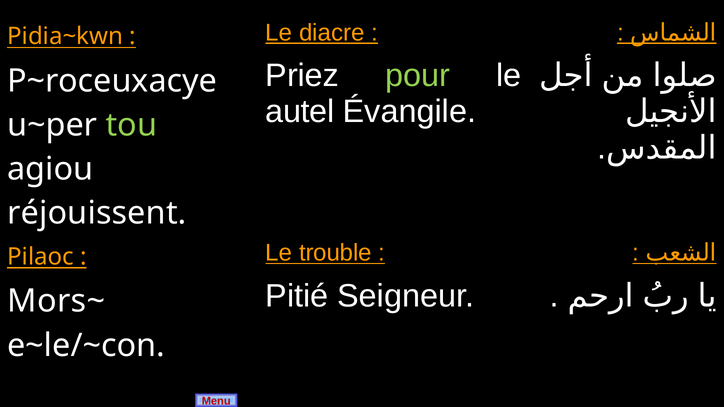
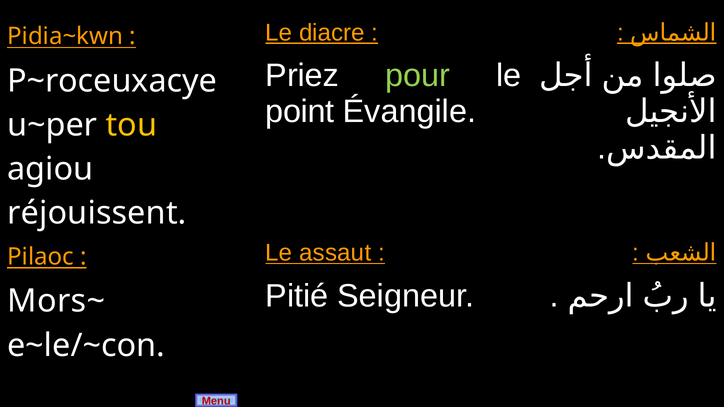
autel: autel -> point
tou colour: light green -> yellow
trouble: trouble -> assaut
